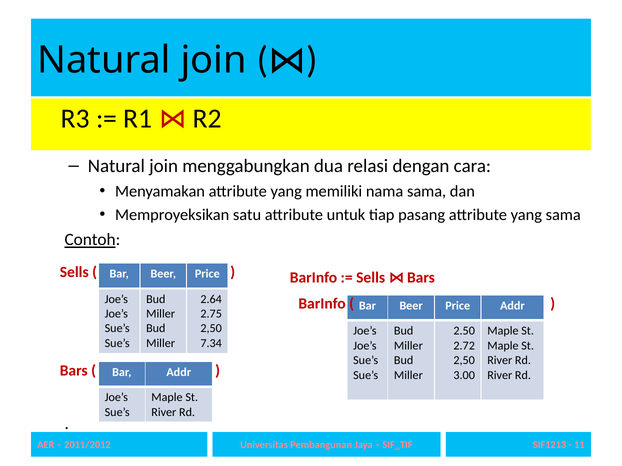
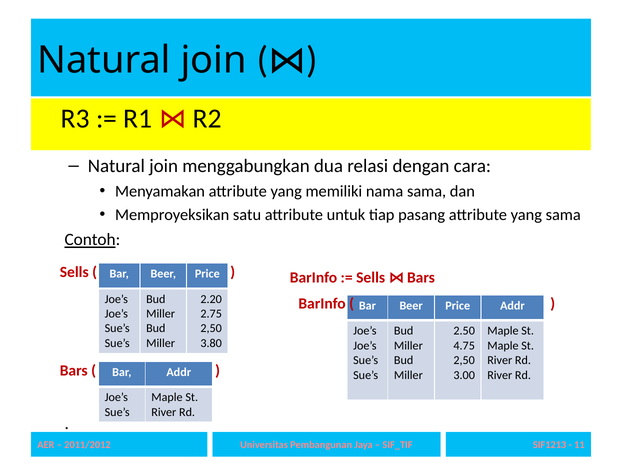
2.64: 2.64 -> 2.20
7.34: 7.34 -> 3.80
2.72: 2.72 -> 4.75
